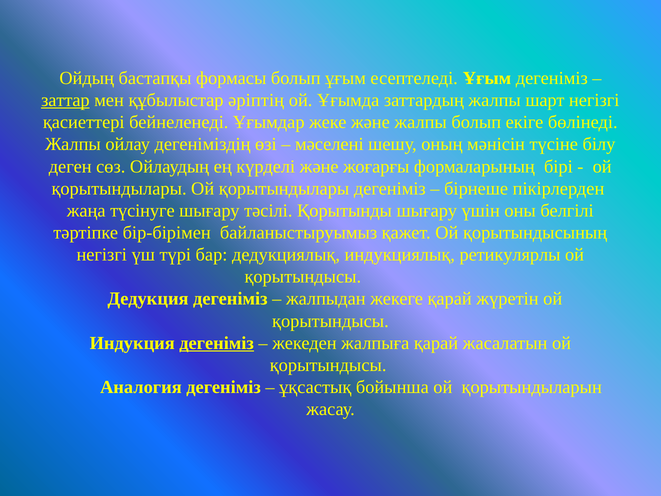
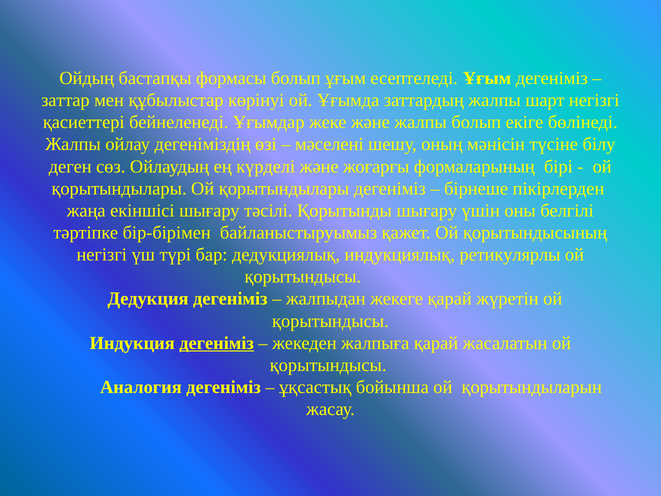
заттар underline: present -> none
әріптің: әріптің -> көрінуі
түсінуге: түсінуге -> екіншісі
